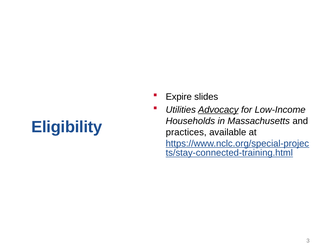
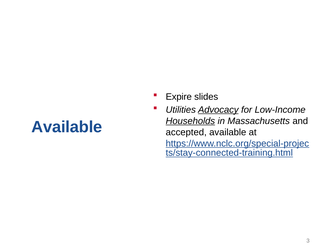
Households underline: none -> present
Eligibility at (67, 127): Eligibility -> Available
practices: practices -> accepted
